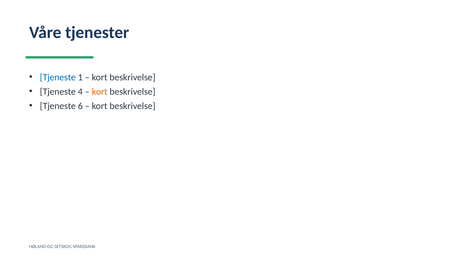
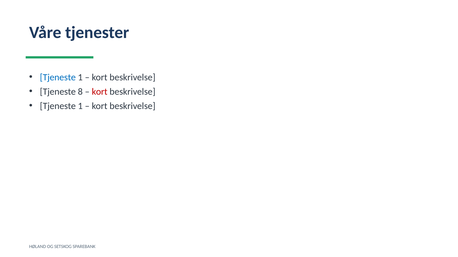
4: 4 -> 8
kort at (100, 92) colour: orange -> red
6 at (80, 106): 6 -> 1
